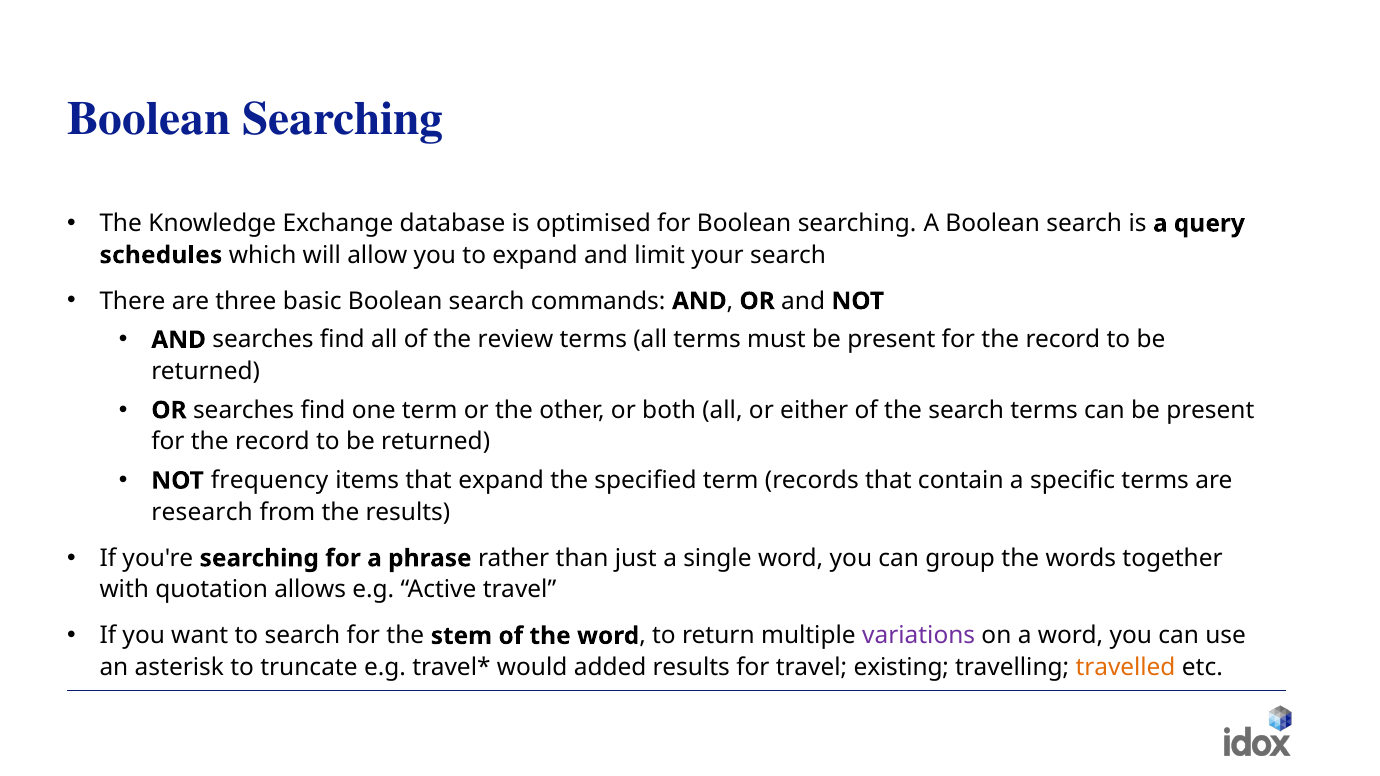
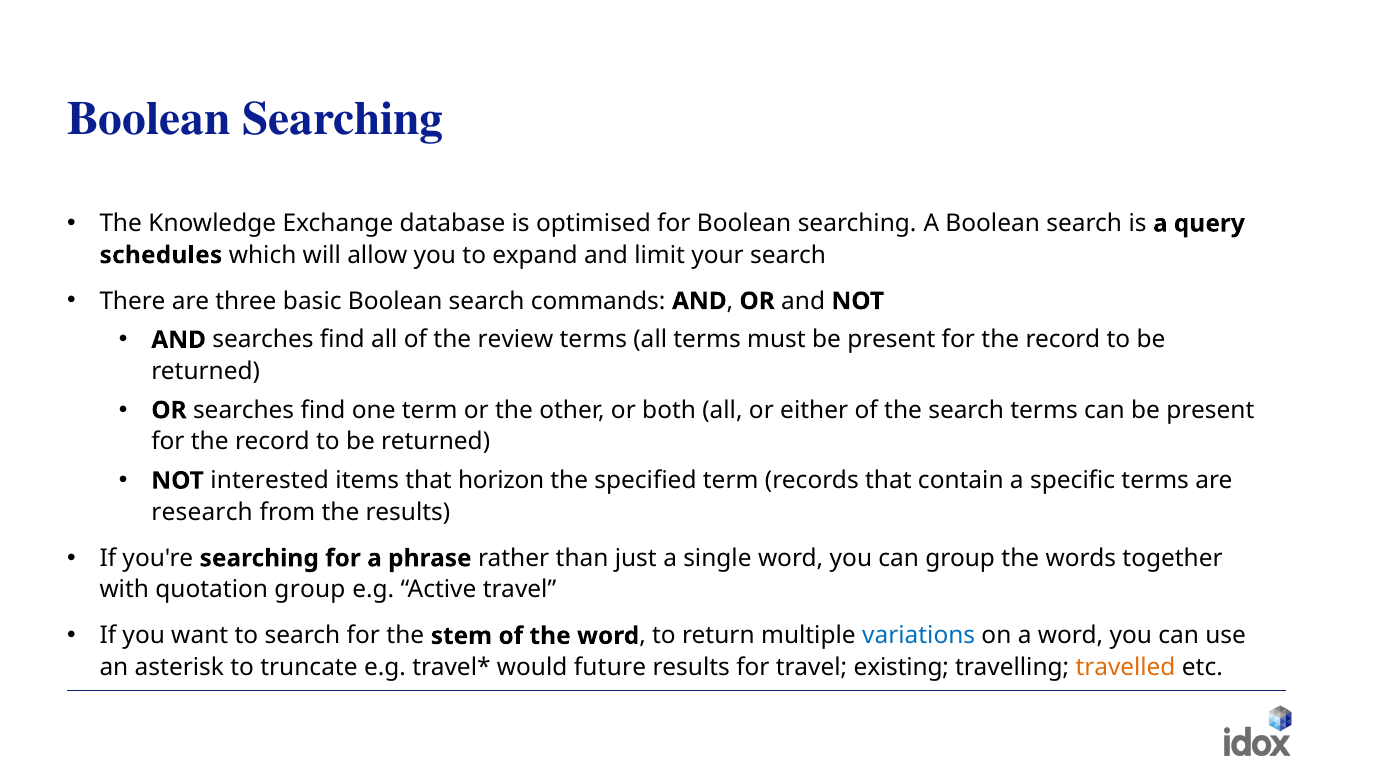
frequency: frequency -> interested
that expand: expand -> horizon
quotation allows: allows -> group
variations colour: purple -> blue
added: added -> future
